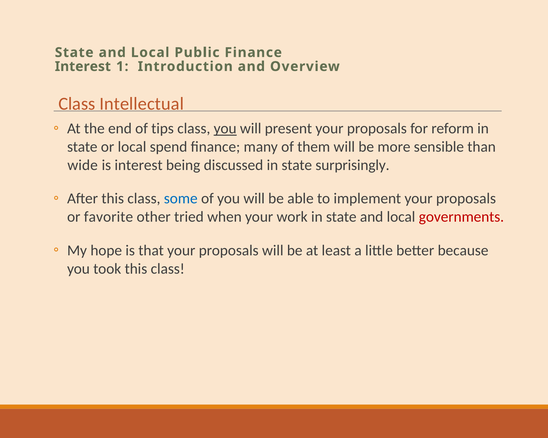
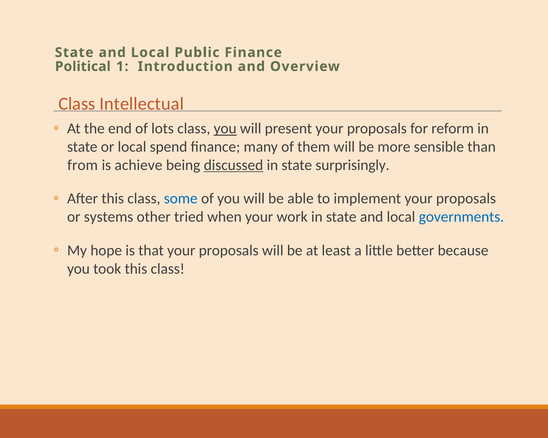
Interest at (83, 67): Interest -> Political
tips: tips -> lots
wide: wide -> from
is interest: interest -> achieve
discussed underline: none -> present
favorite: favorite -> systems
governments colour: red -> blue
